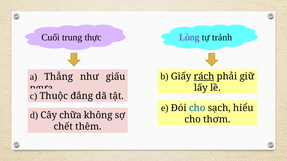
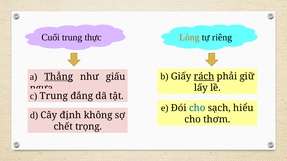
Lòng colour: purple -> orange
tránh: tránh -> riêng
Thẳng underline: none -> present
Thuộc at (54, 96): Thuộc -> Trung
chữa: chữa -> định
thêm: thêm -> trọng
